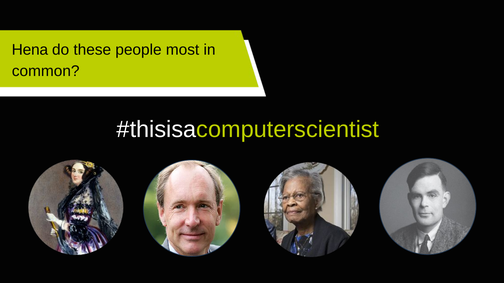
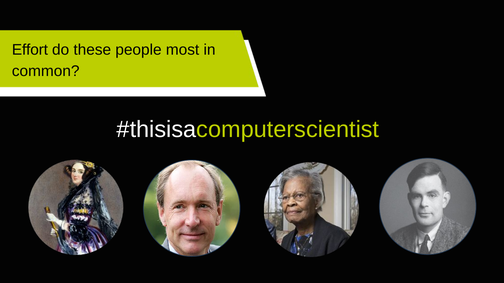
Hena: Hena -> Effort
